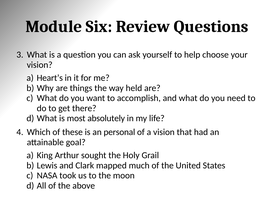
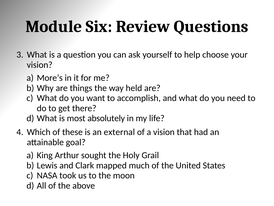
Heart’s: Heart’s -> More’s
personal: personal -> external
